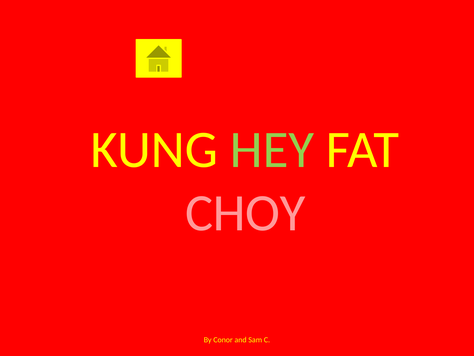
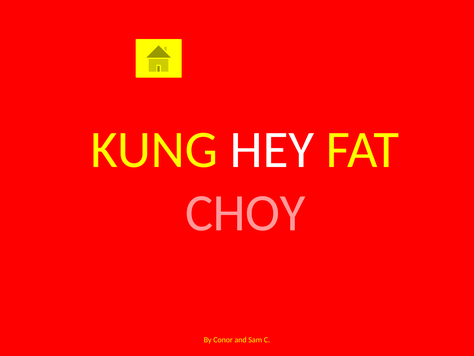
HEY colour: light green -> white
